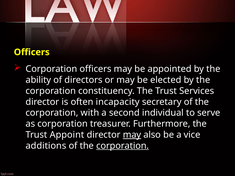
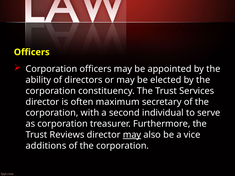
incapacity: incapacity -> maximum
Appoint: Appoint -> Reviews
corporation at (123, 146) underline: present -> none
